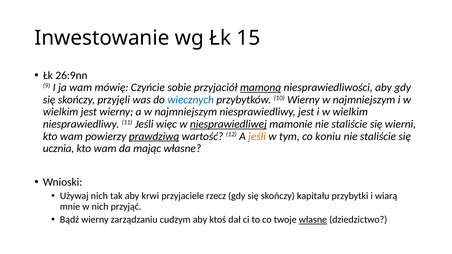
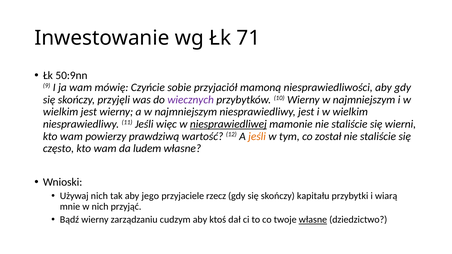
15: 15 -> 71
26:9nn: 26:9nn -> 50:9nn
mamoną underline: present -> none
wiecznych colour: blue -> purple
prawdziwą underline: present -> none
koniu: koniu -> został
ucznia: ucznia -> często
mając: mając -> ludem
krwi: krwi -> jego
